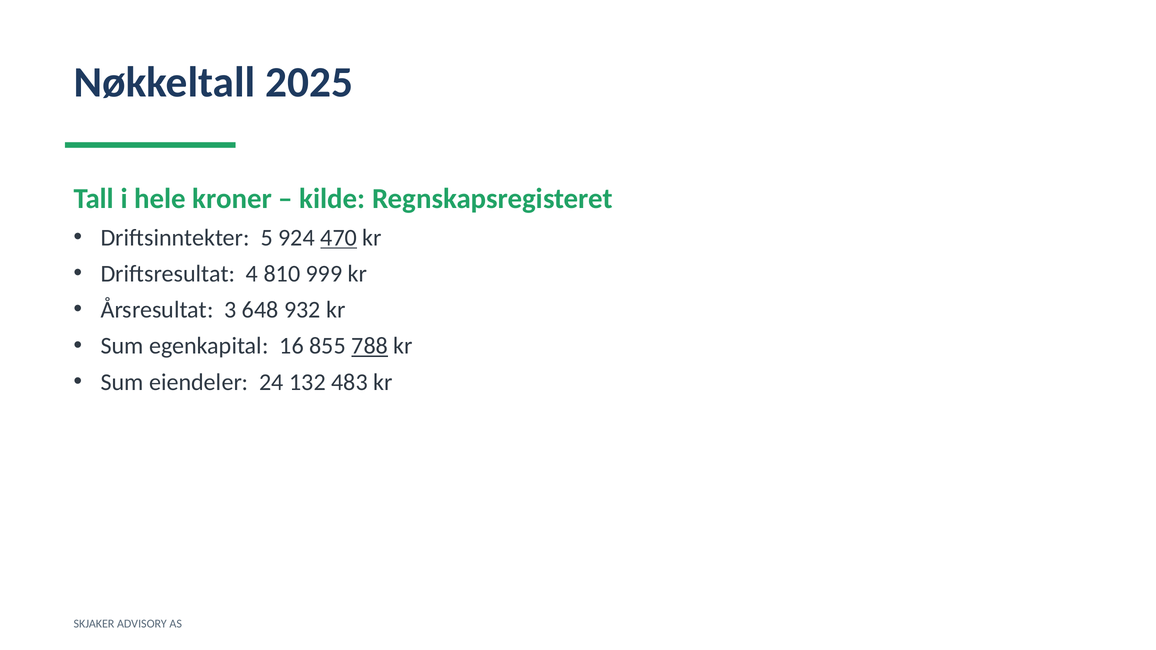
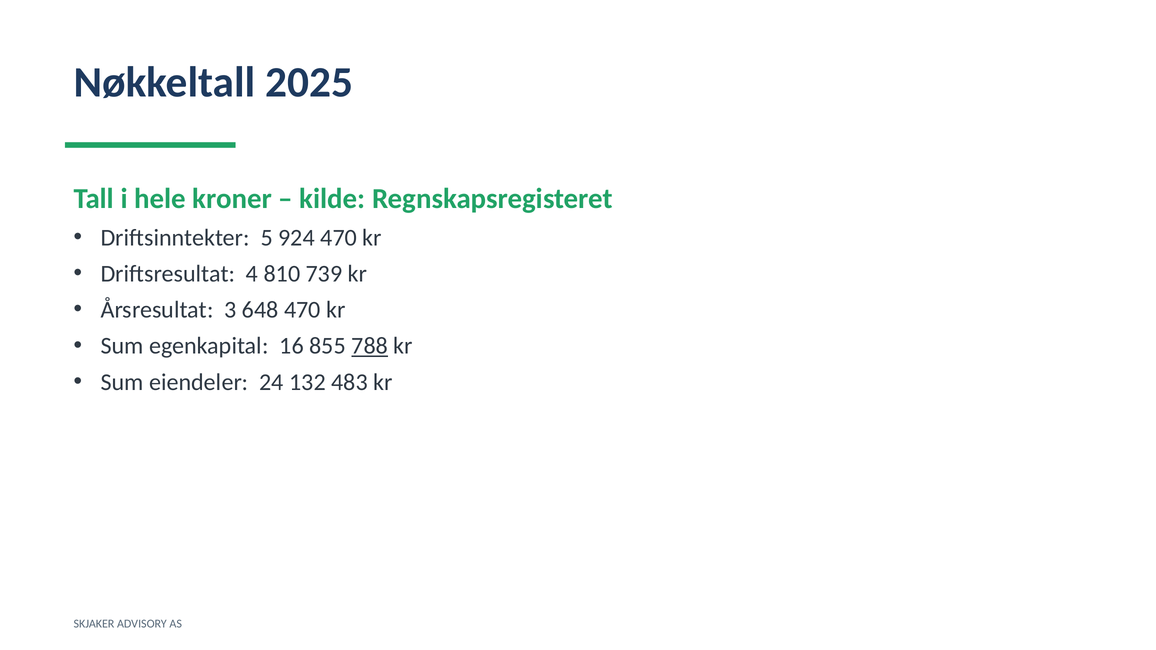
470 at (339, 238) underline: present -> none
999: 999 -> 739
648 932: 932 -> 470
